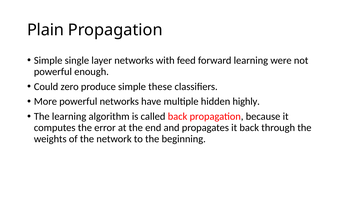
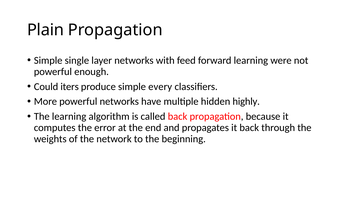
zero: zero -> iters
these: these -> every
